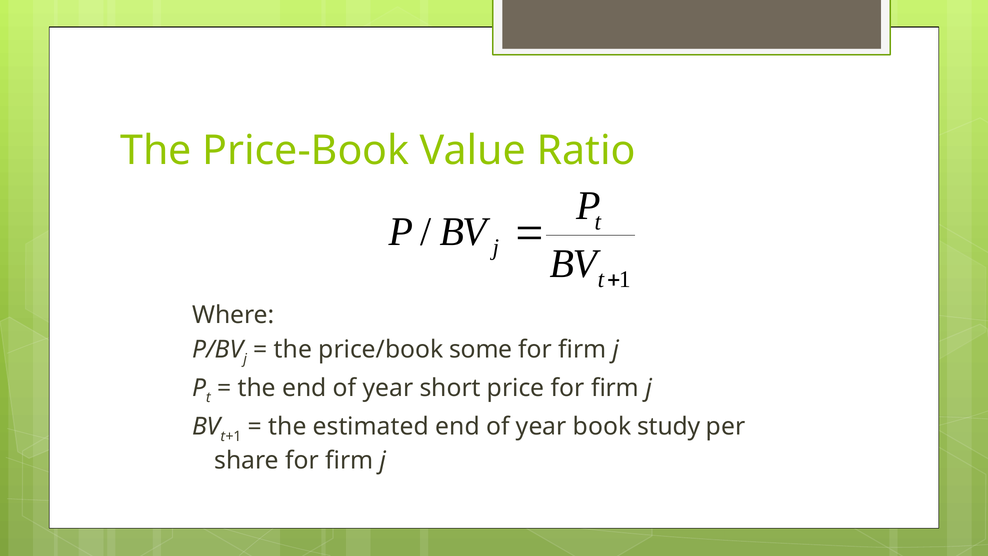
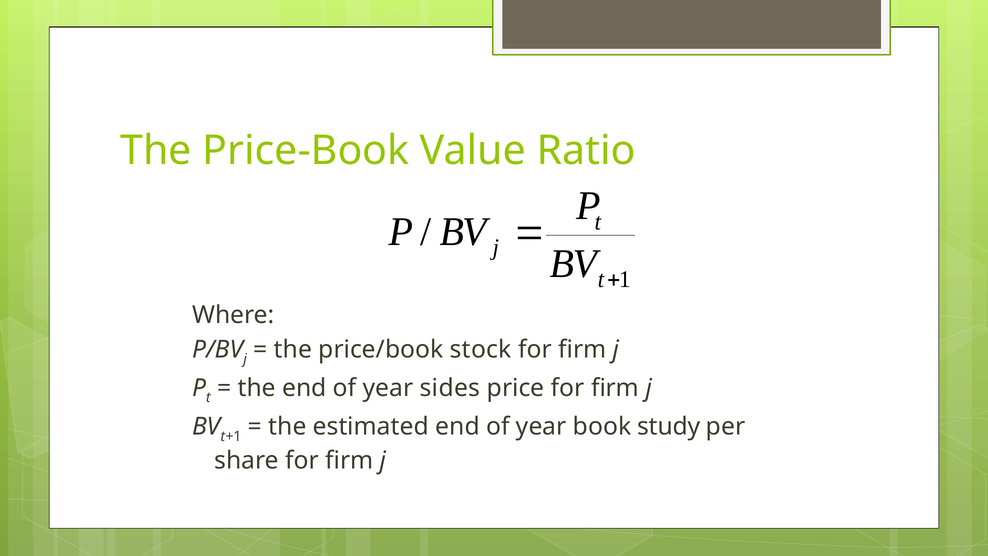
some: some -> stock
short: short -> sides
